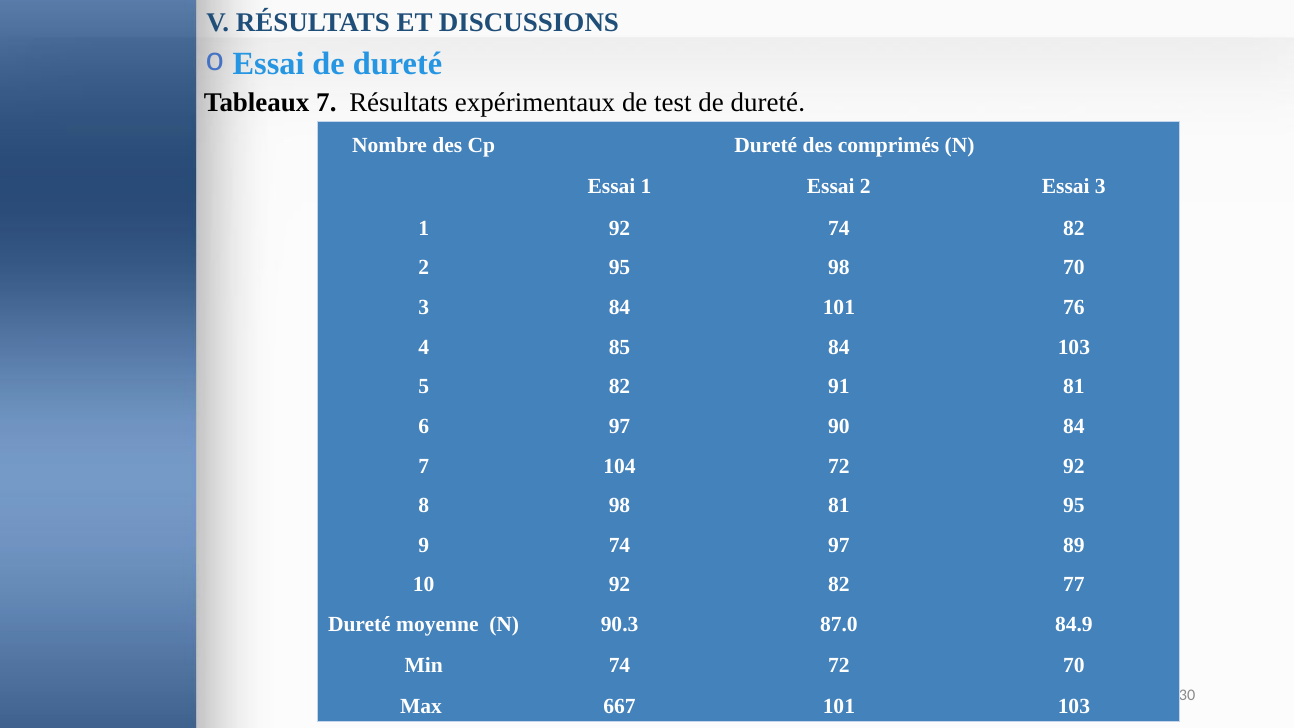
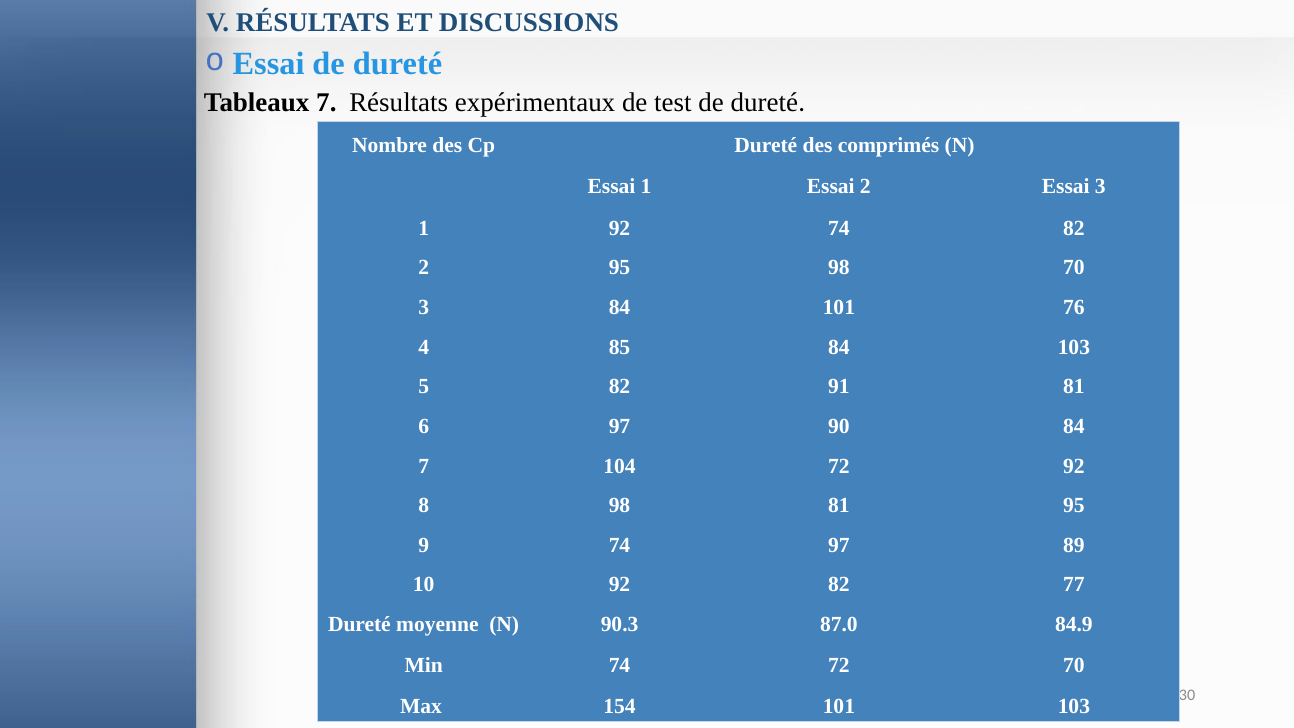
667: 667 -> 154
